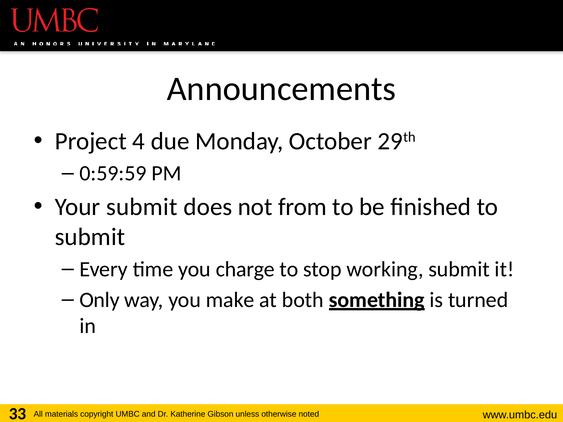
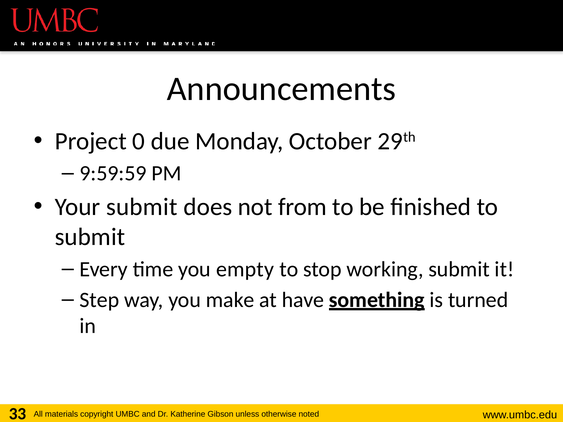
4: 4 -> 0
0:59:59: 0:59:59 -> 9:59:59
charge: charge -> empty
Only: Only -> Step
both: both -> have
